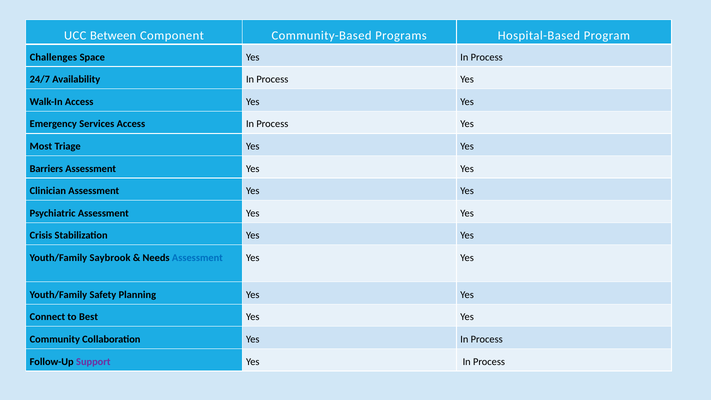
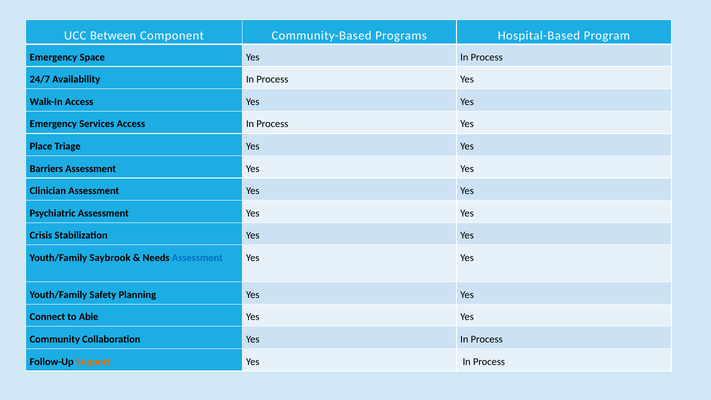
Challenges at (53, 57): Challenges -> Emergency
Most: Most -> Place
Best: Best -> Able
Support colour: purple -> orange
